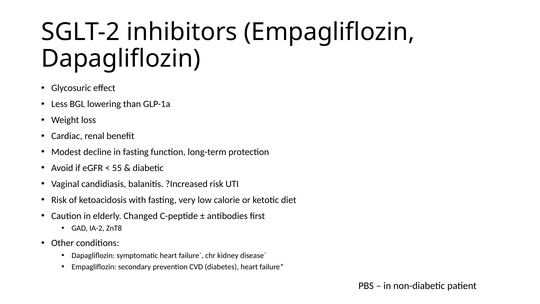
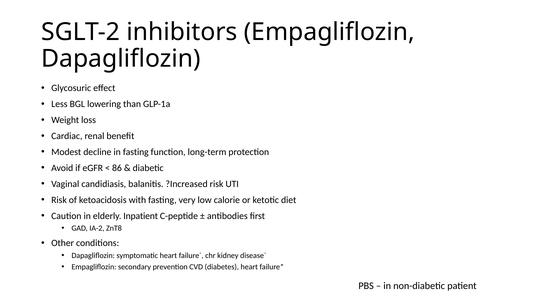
55: 55 -> 86
Changed: Changed -> Inpatient
